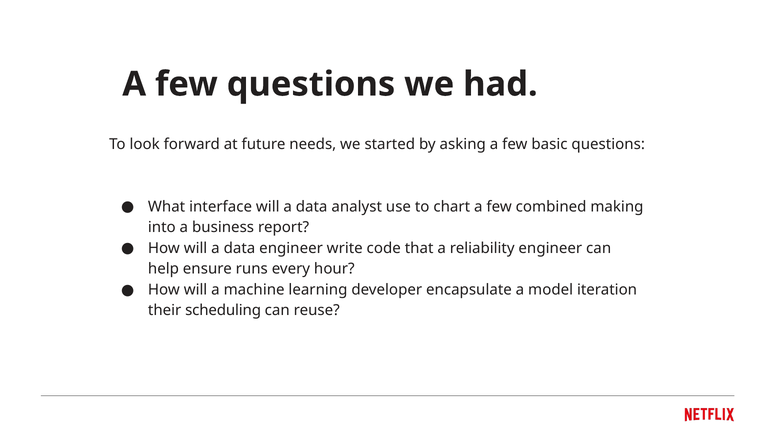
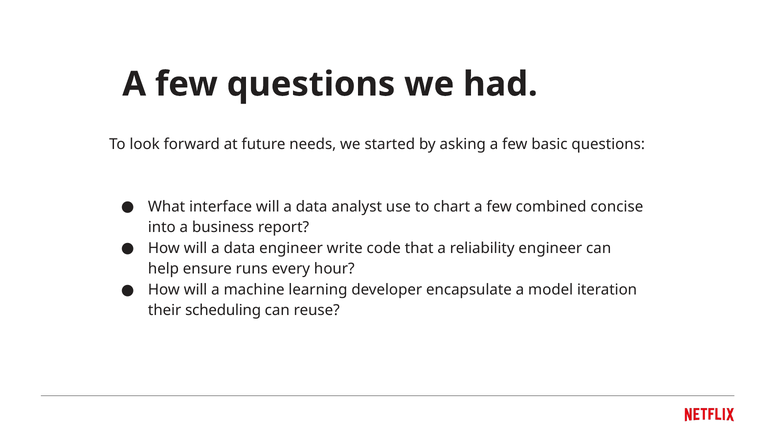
making: making -> concise
